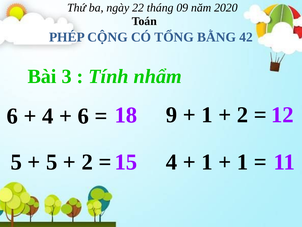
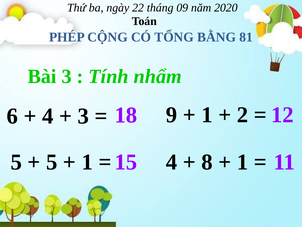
42: 42 -> 81
6 at (83, 116): 6 -> 3
2 at (87, 162): 2 -> 1
1 at (207, 162): 1 -> 8
